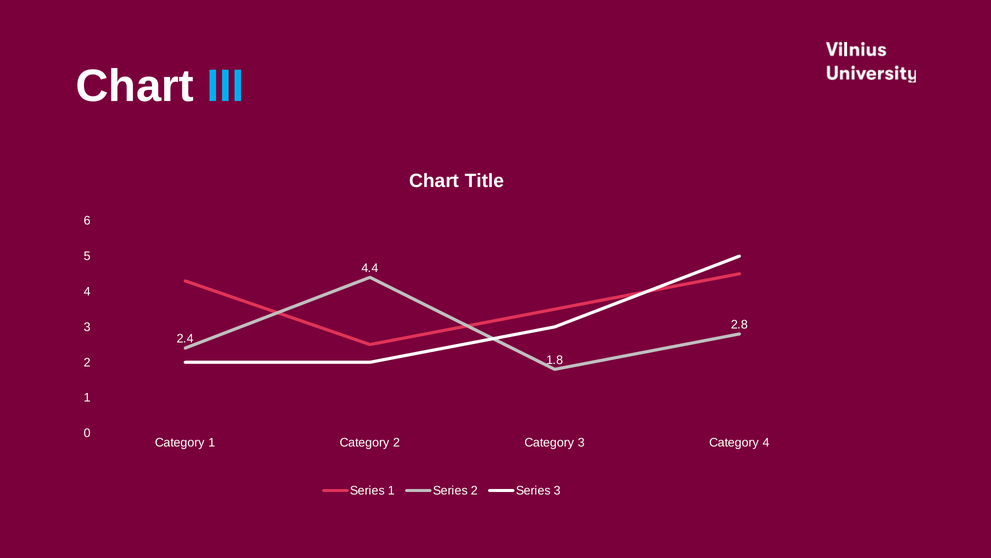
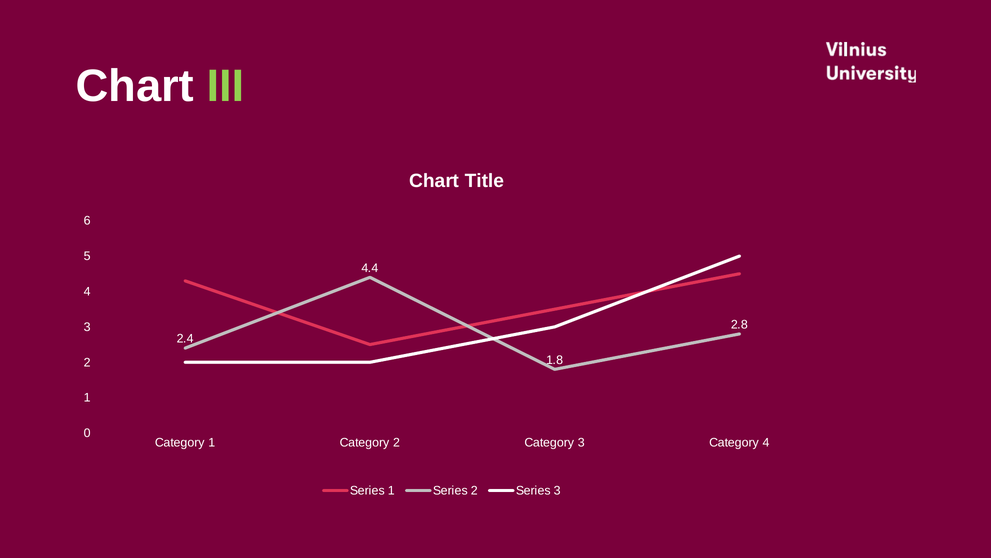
III colour: light blue -> light green
